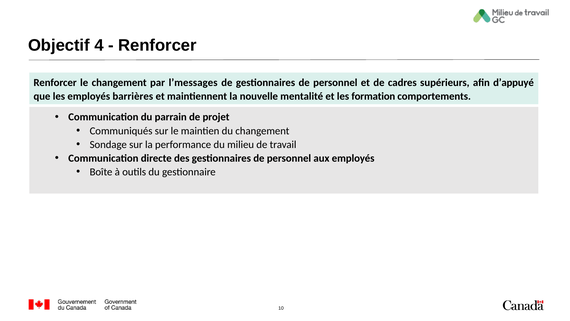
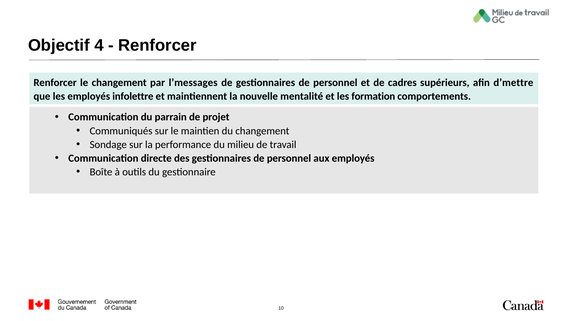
d’appuyé: d’appuyé -> d’mettre
barrières: barrières -> infolettre
